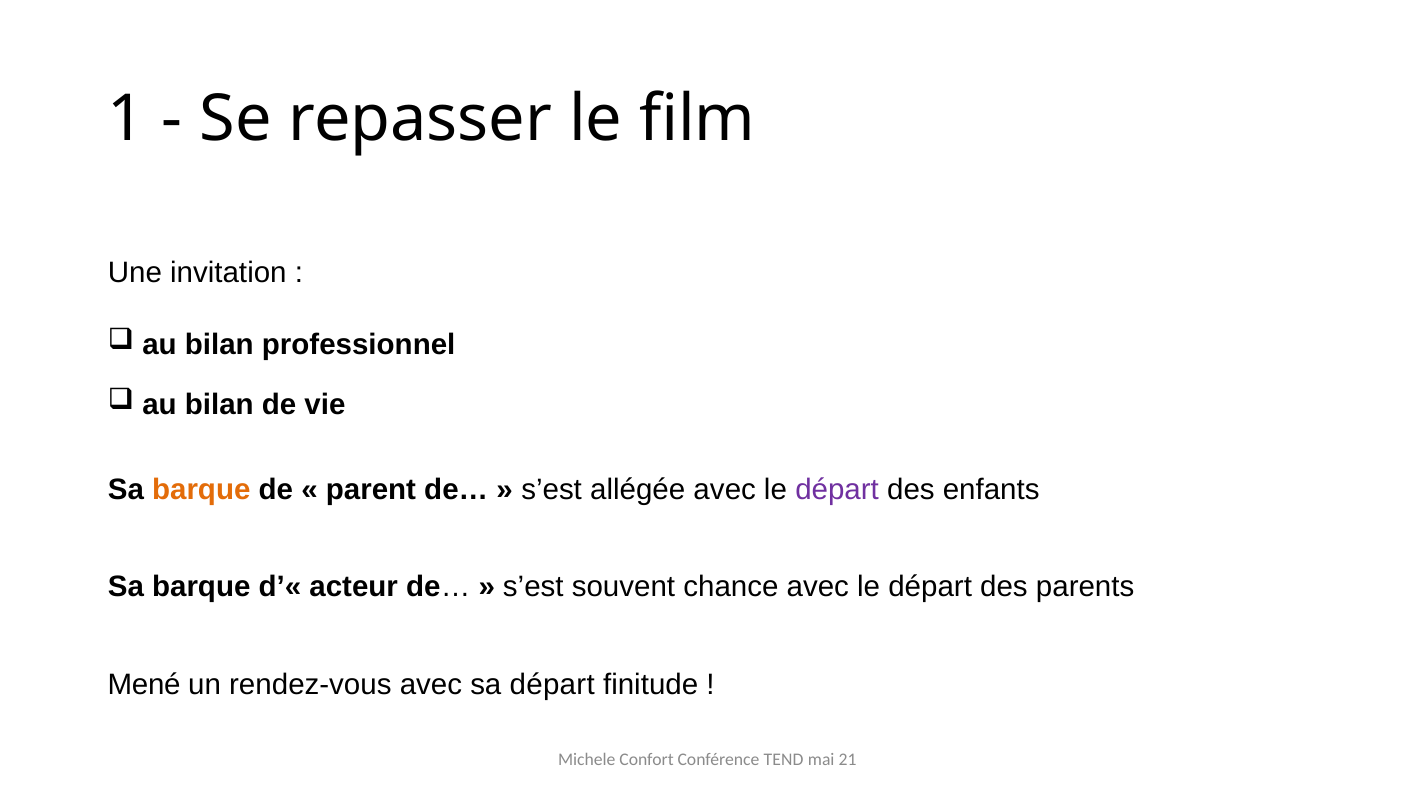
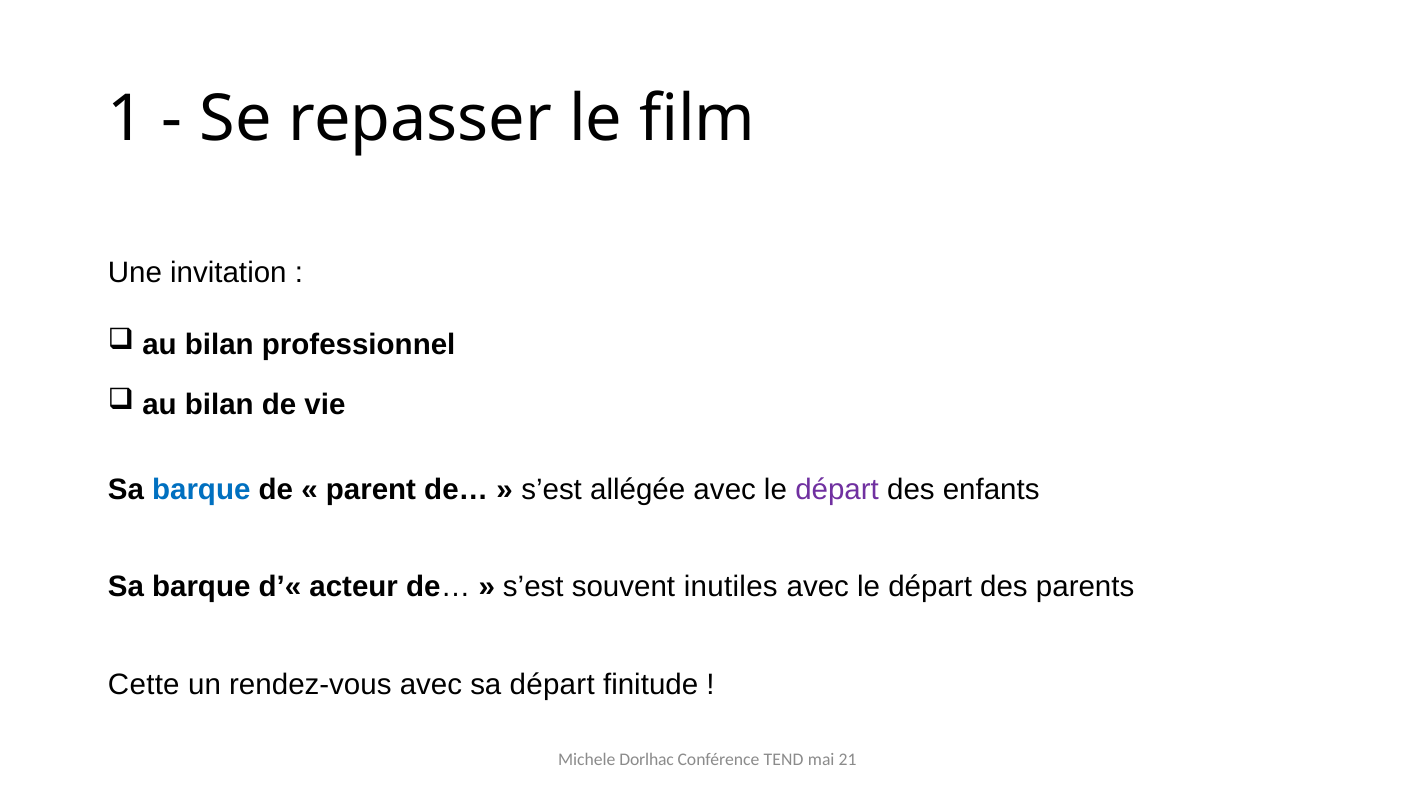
barque at (201, 490) colour: orange -> blue
chance: chance -> inutiles
Mené: Mené -> Cette
Confort: Confort -> Dorlhac
